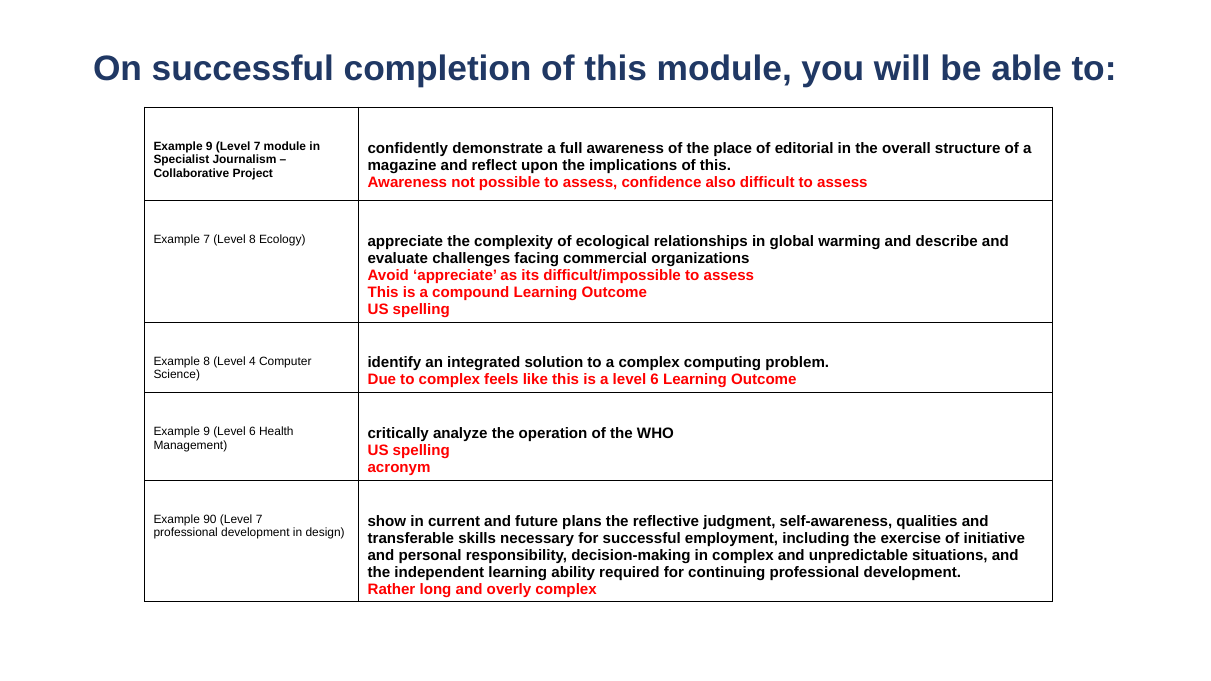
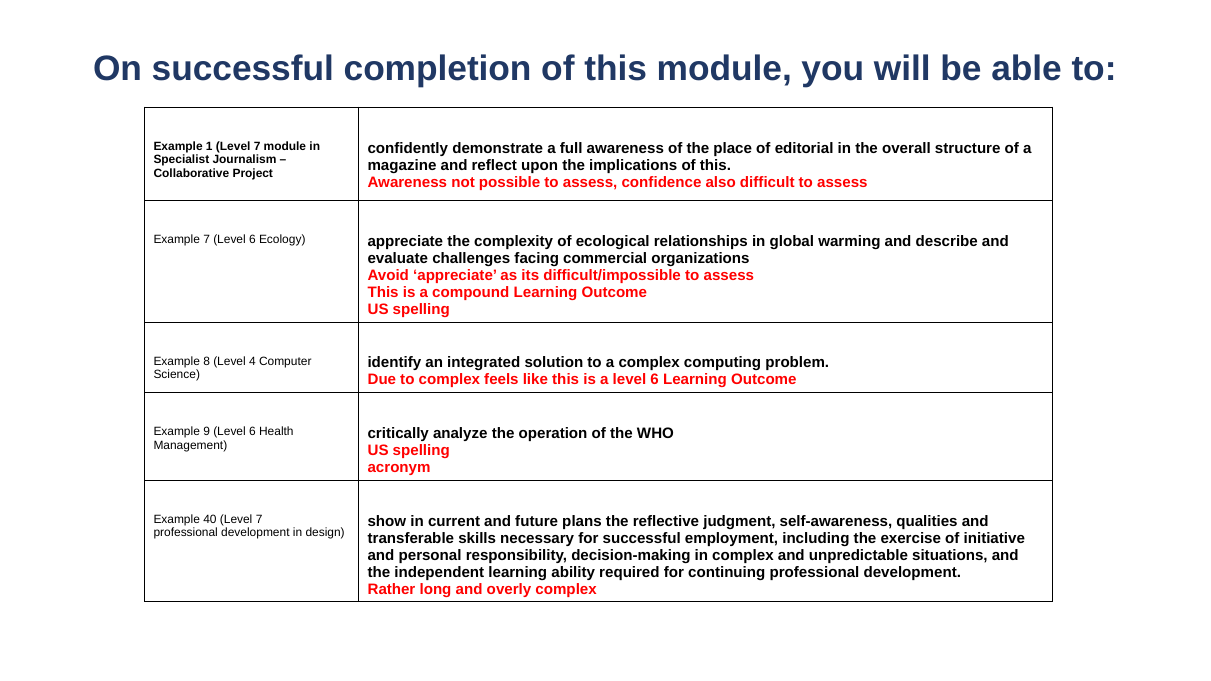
9 at (209, 146): 9 -> 1
7 Level 8: 8 -> 6
90: 90 -> 40
